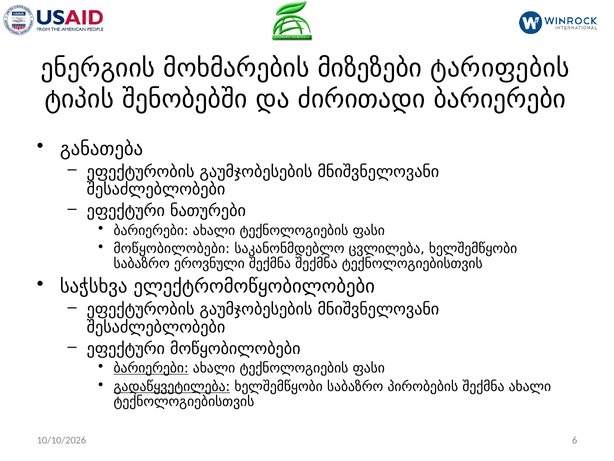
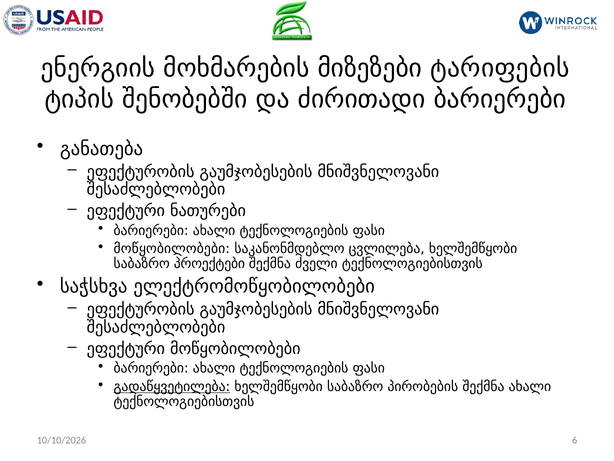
ეროვნული: ეროვნული -> პროექტები
შექმნა შექმნა: შექმნა -> ძველი
ბარიერები at (151, 368) underline: present -> none
